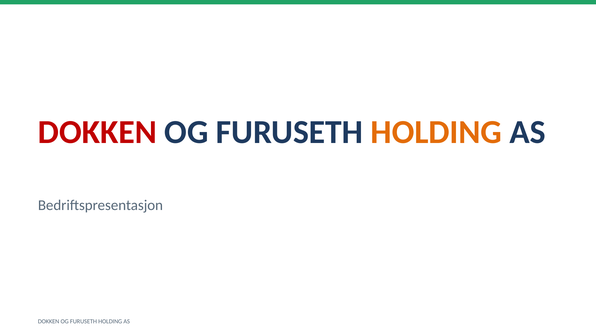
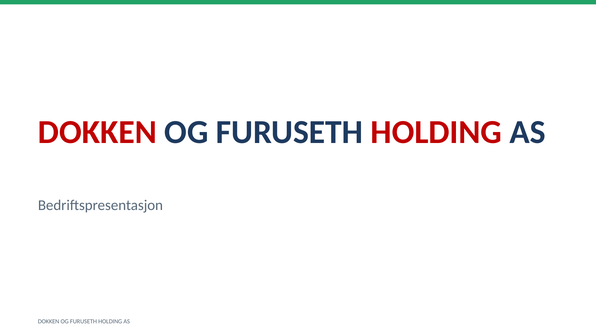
HOLDING at (436, 132) colour: orange -> red
